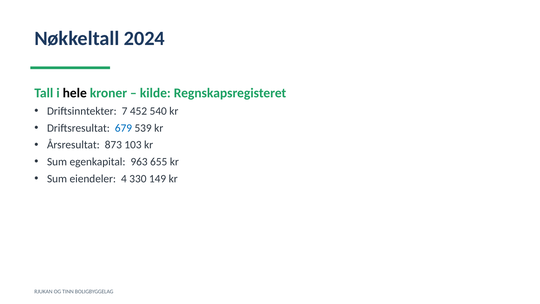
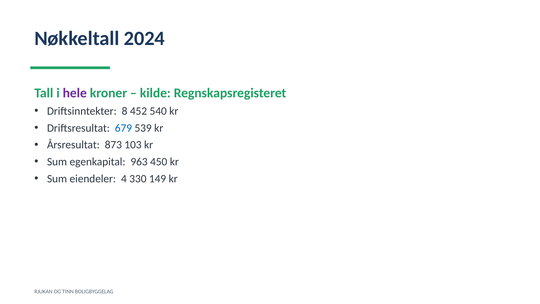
hele colour: black -> purple
7: 7 -> 8
655: 655 -> 450
